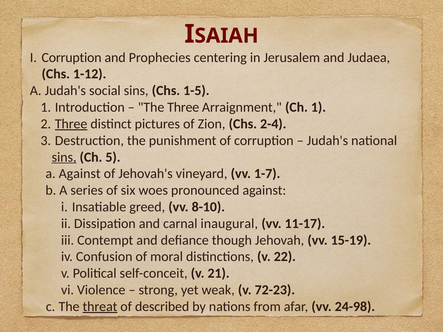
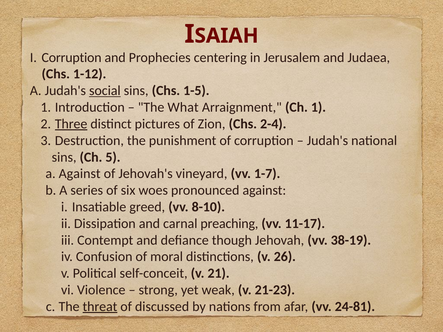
social underline: none -> present
The Three: Three -> What
sins at (64, 157) underline: present -> none
inaugural: inaugural -> preaching
15-19: 15-19 -> 38-19
22: 22 -> 26
72-23: 72-23 -> 21-23
described: described -> discussed
24-98: 24-98 -> 24-81
